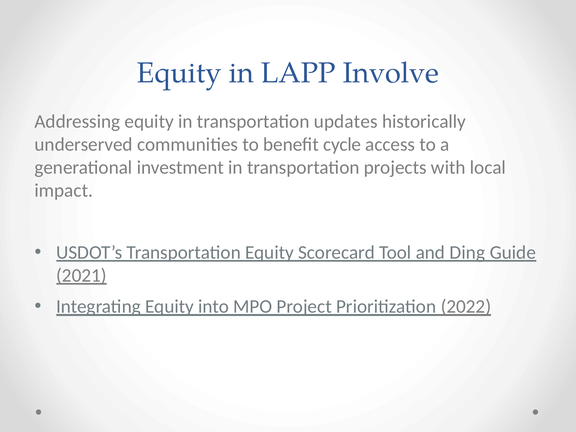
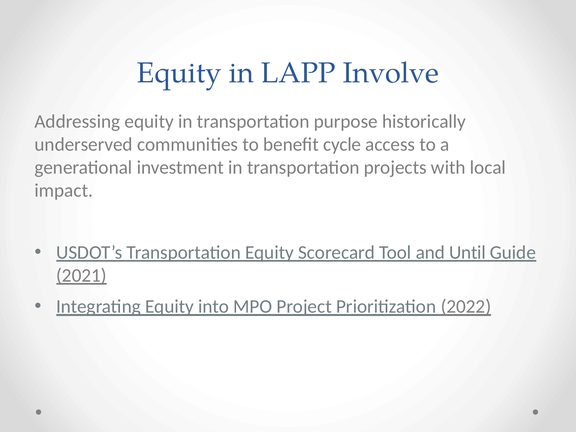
updates: updates -> purpose
Ding: Ding -> Until
